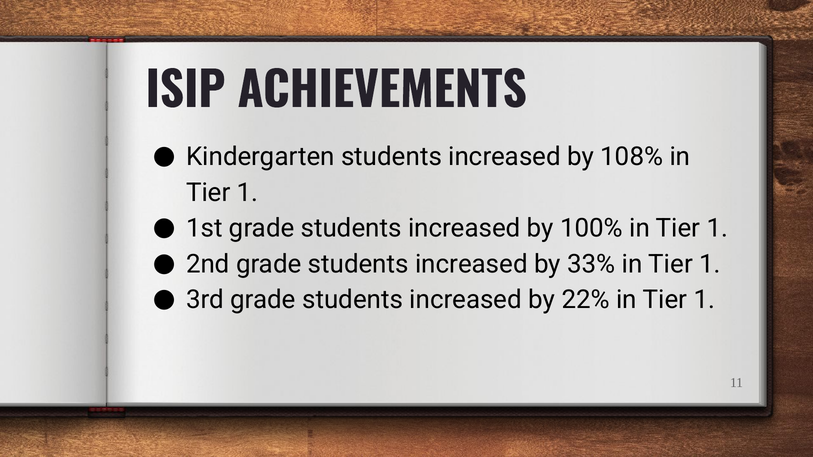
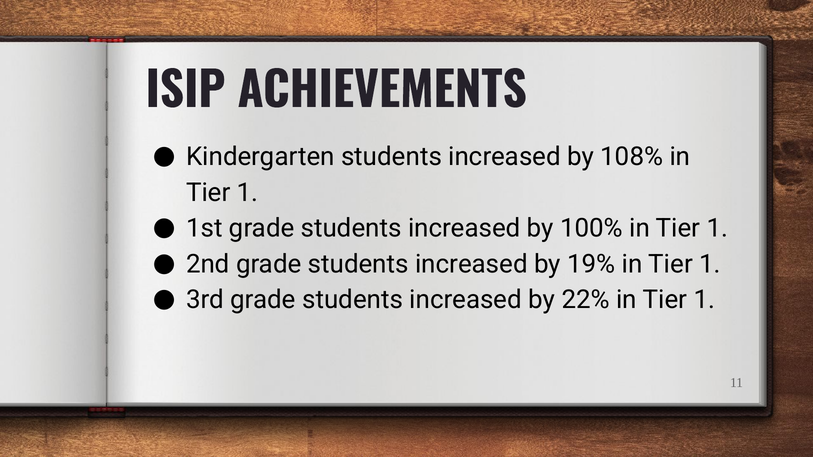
33%: 33% -> 19%
